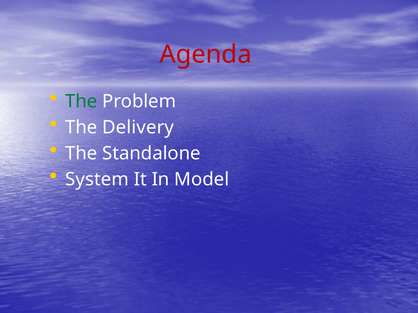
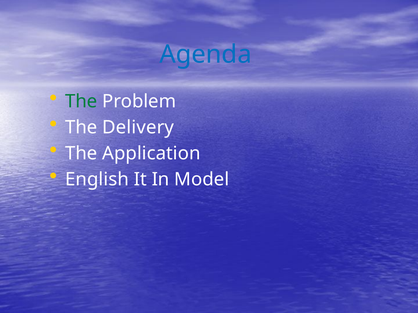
Agenda colour: red -> blue
Standalone: Standalone -> Application
System: System -> English
